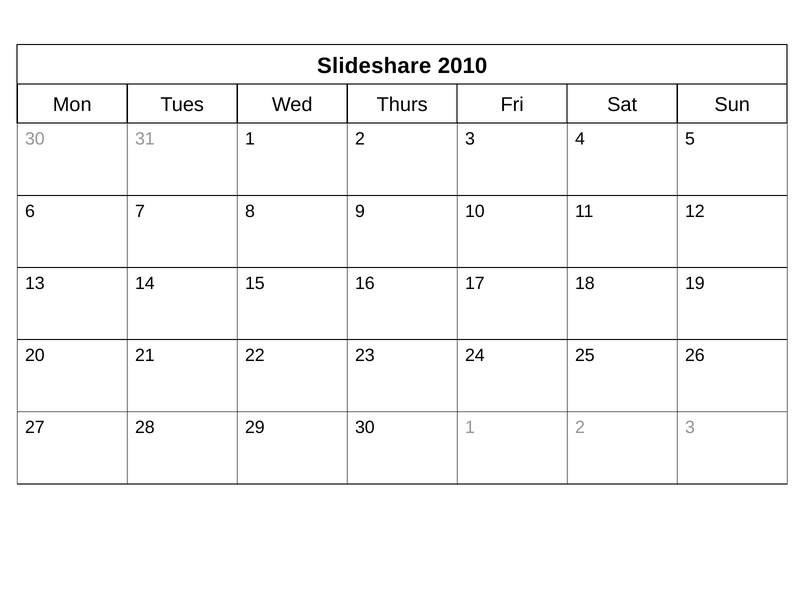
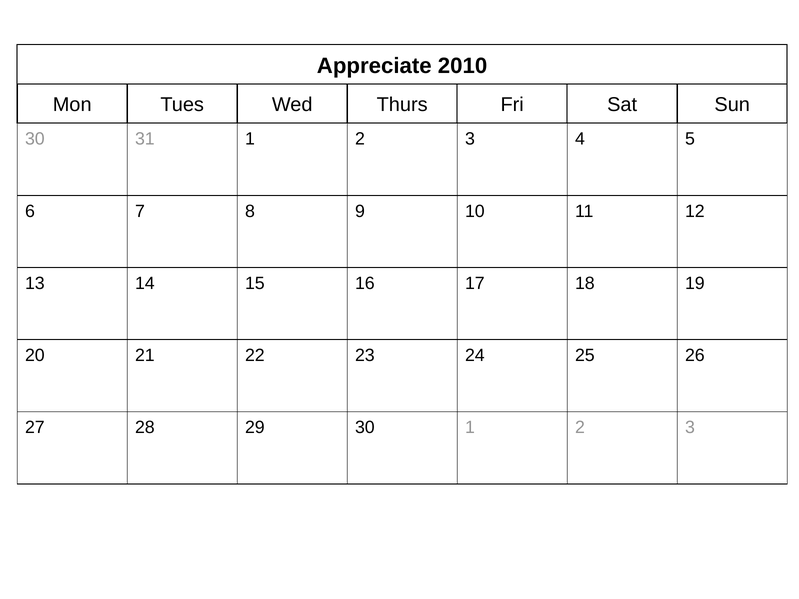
Slideshare: Slideshare -> Appreciate
